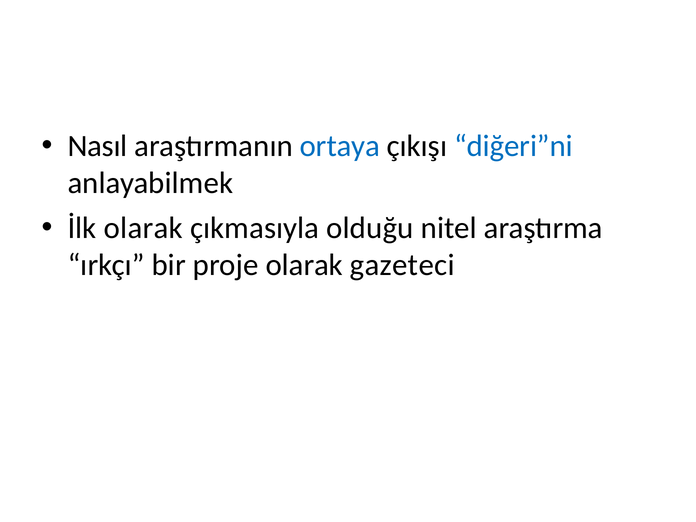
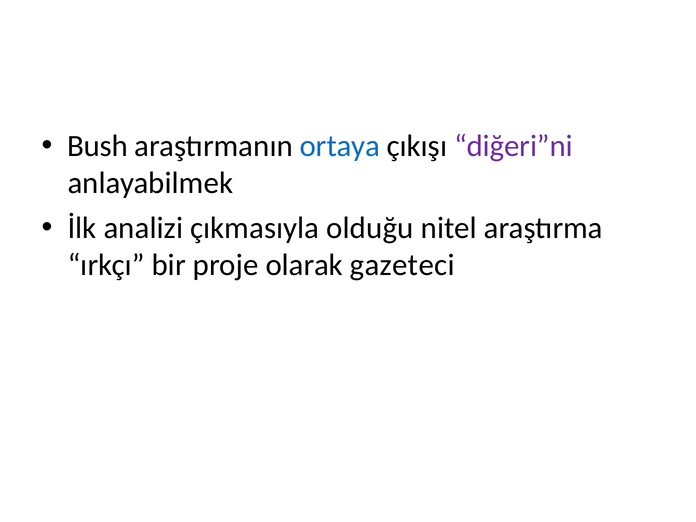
Nasıl: Nasıl -> Bush
diğeri”ni colour: blue -> purple
İlk olarak: olarak -> analizi
